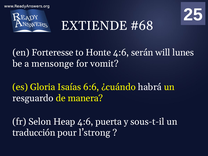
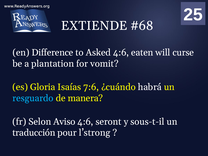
Forteresse: Forteresse -> Difference
Honte: Honte -> Asked
serán: serán -> eaten
lunes: lunes -> curse
mensonge: mensonge -> plantation
6:6: 6:6 -> 7:6
resguardo colour: white -> light blue
Heap: Heap -> Aviso
puerta: puerta -> seront
